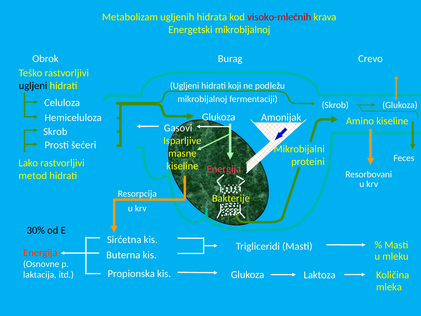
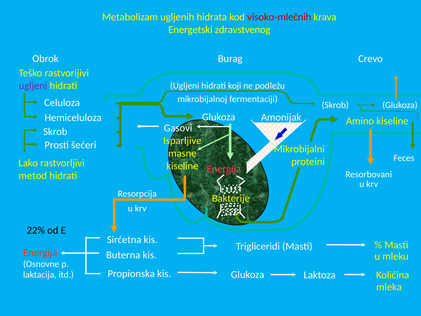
Energetski mikrobijalnoj: mikrobijalnoj -> zdravstvenog
ugljeni at (33, 86) colour: black -> purple
30%: 30% -> 22%
